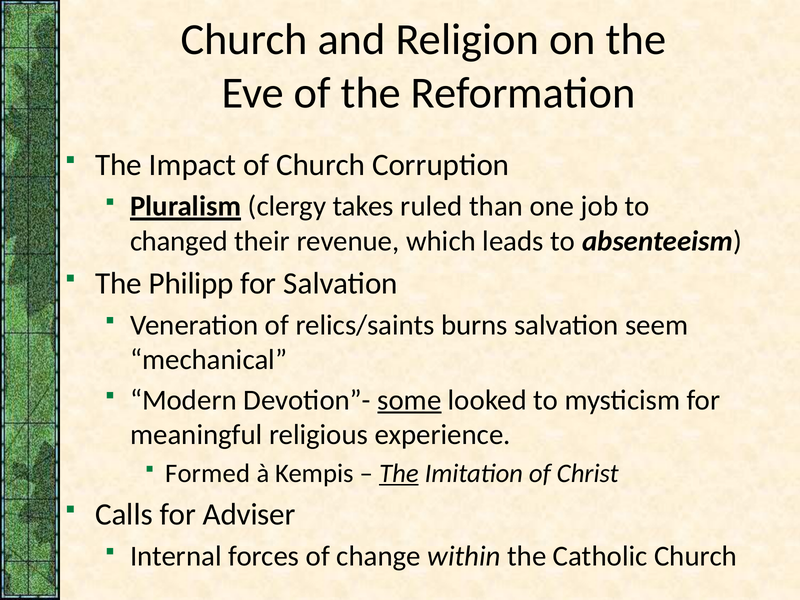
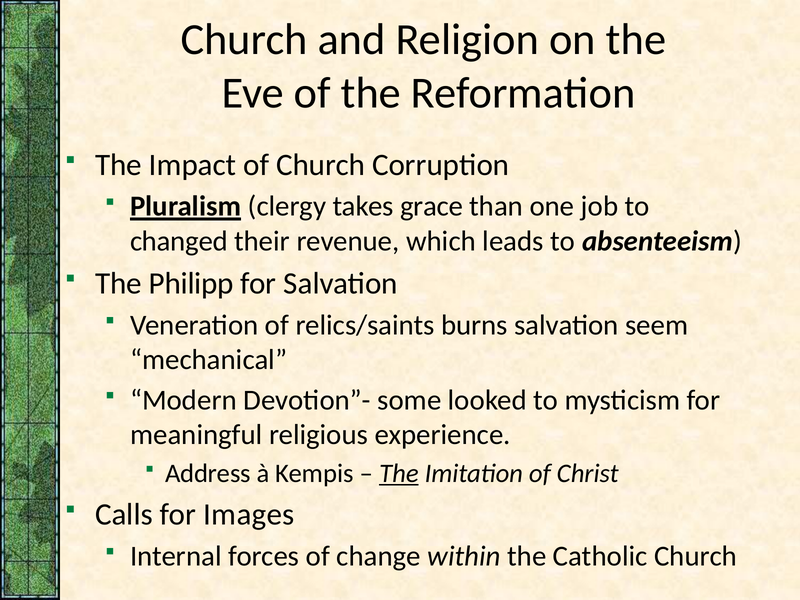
ruled: ruled -> grace
some underline: present -> none
Formed: Formed -> Address
Adviser: Adviser -> Images
